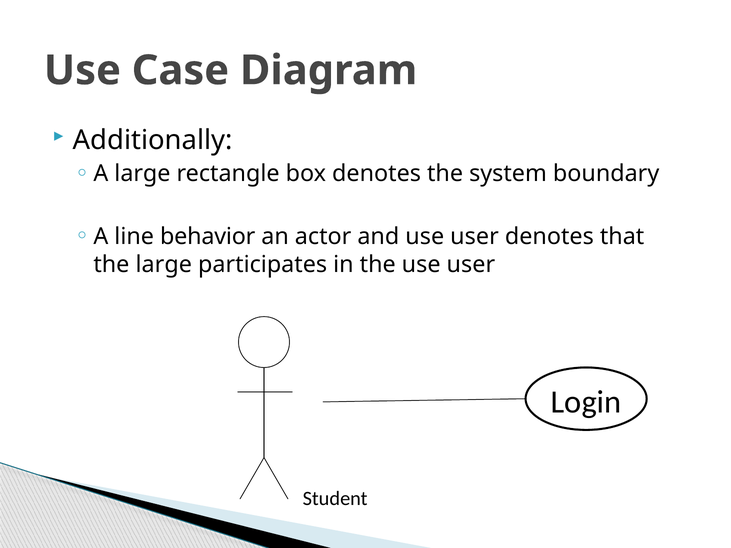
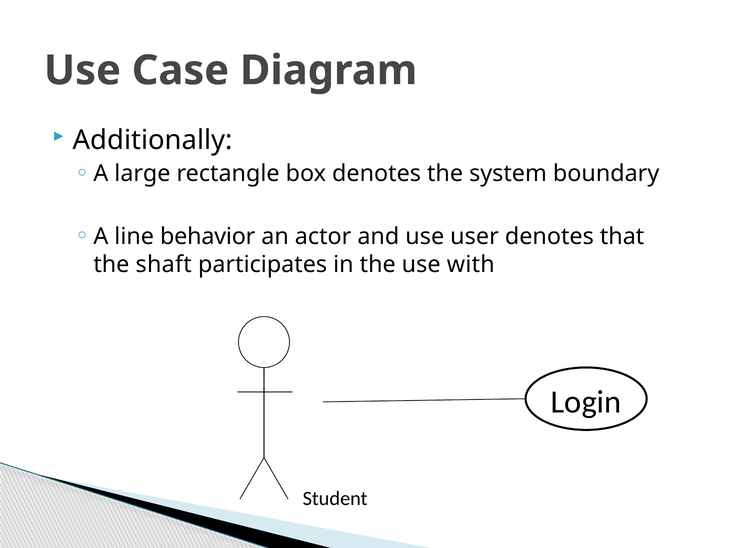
the large: large -> shaft
the use user: user -> with
